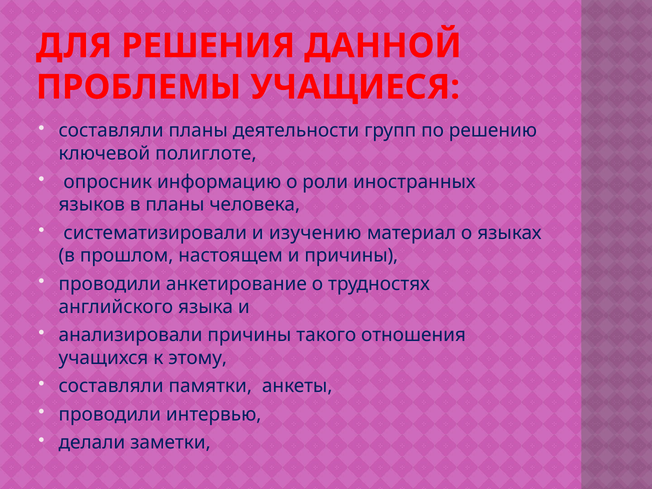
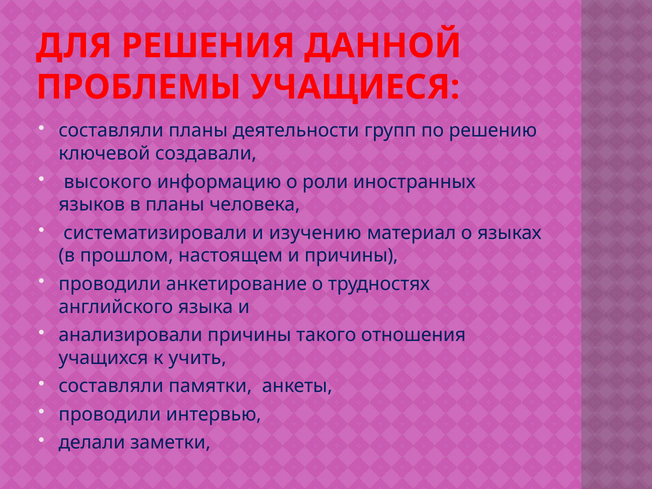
полиглоте: полиглоте -> создавали
опросник: опросник -> высокого
этому: этому -> учить
